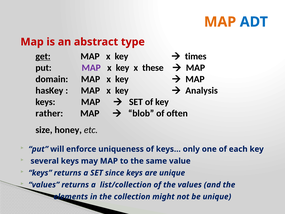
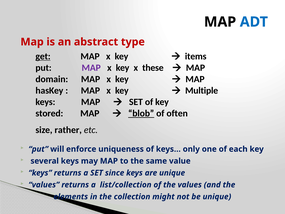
MAP at (220, 22) colour: orange -> black
times: times -> items
Analysis: Analysis -> Multiple
rather: rather -> stored
blob underline: none -> present
honey: honey -> rather
